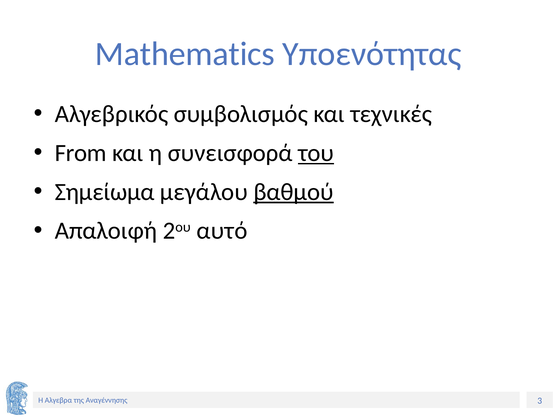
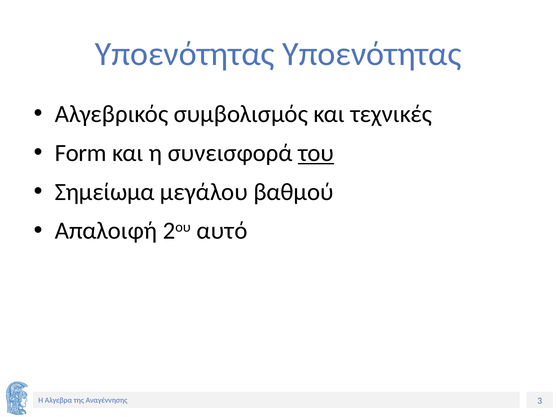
Mathematics at (185, 54): Mathematics -> Υποενότητας
From: From -> Form
βαθμού underline: present -> none
